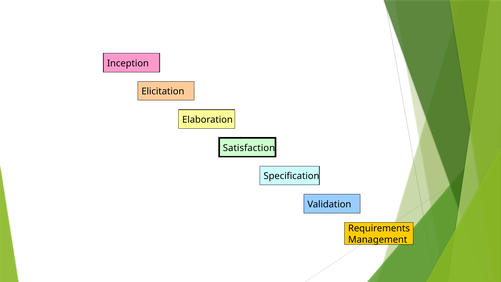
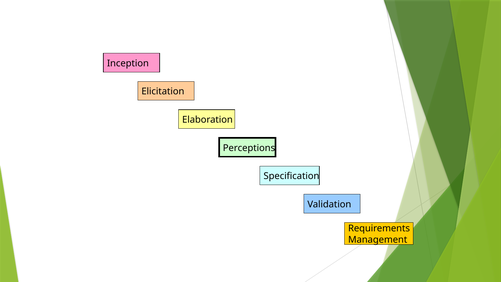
Satisfaction: Satisfaction -> Perceptions
